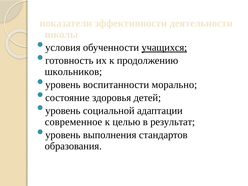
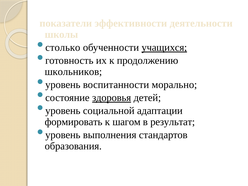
условия: условия -> столько
здоровья underline: none -> present
современное: современное -> формировать
целью: целью -> шагом
